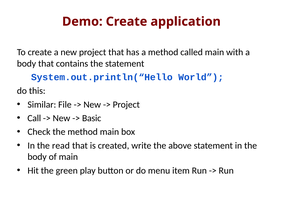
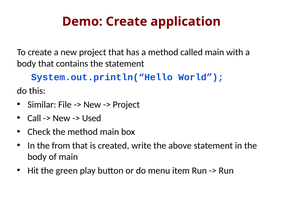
Basic: Basic -> Used
read: read -> from
